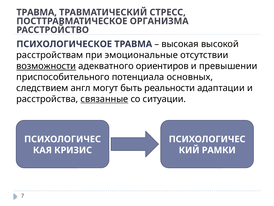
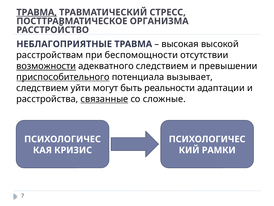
ТРАВМА at (37, 12) underline: none -> present
ПСИХОЛОГИЧЕСКОЕ: ПСИХОЛОГИЧЕСКОЕ -> НЕБЛАГОПРИЯТНЫЕ
эмоциональные: эмоциональные -> беспомощности
адекватного ориентиров: ориентиров -> следствием
приспособительного underline: none -> present
основных: основных -> вызывает
англ: англ -> уйти
ситуации: ситуации -> сложные
